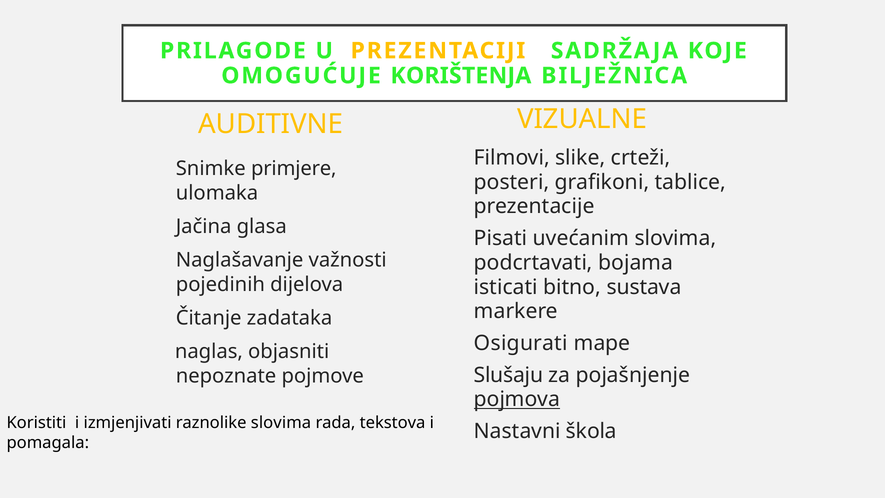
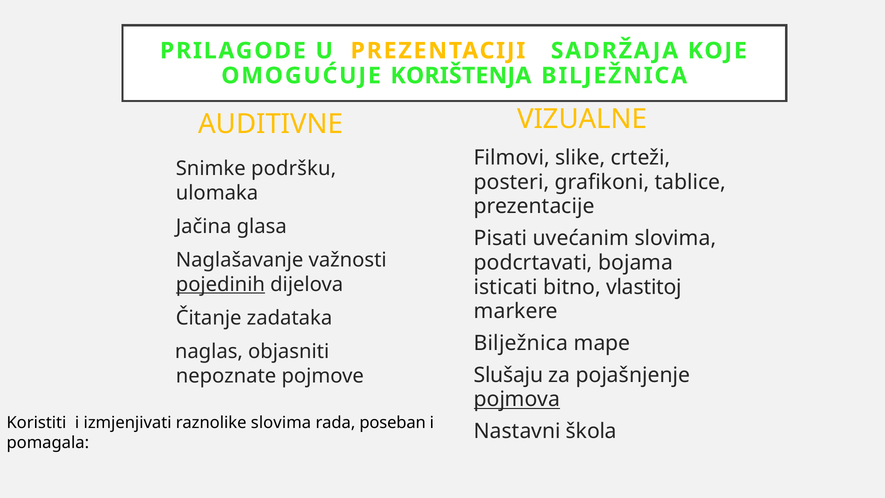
primjere: primjere -> podršku
pojedinih underline: none -> present
sustava: sustava -> vlastitoj
Osigurati at (521, 343): Osigurati -> Bilježnica
tekstova: tekstova -> poseban
